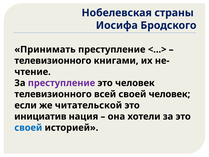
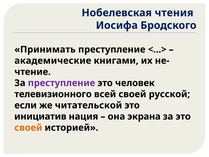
страны: страны -> чтения
телевизионного at (53, 61): телевизионного -> академические
своей человек: человек -> русской
хотели: хотели -> экрана
своей at (28, 127) colour: blue -> orange
